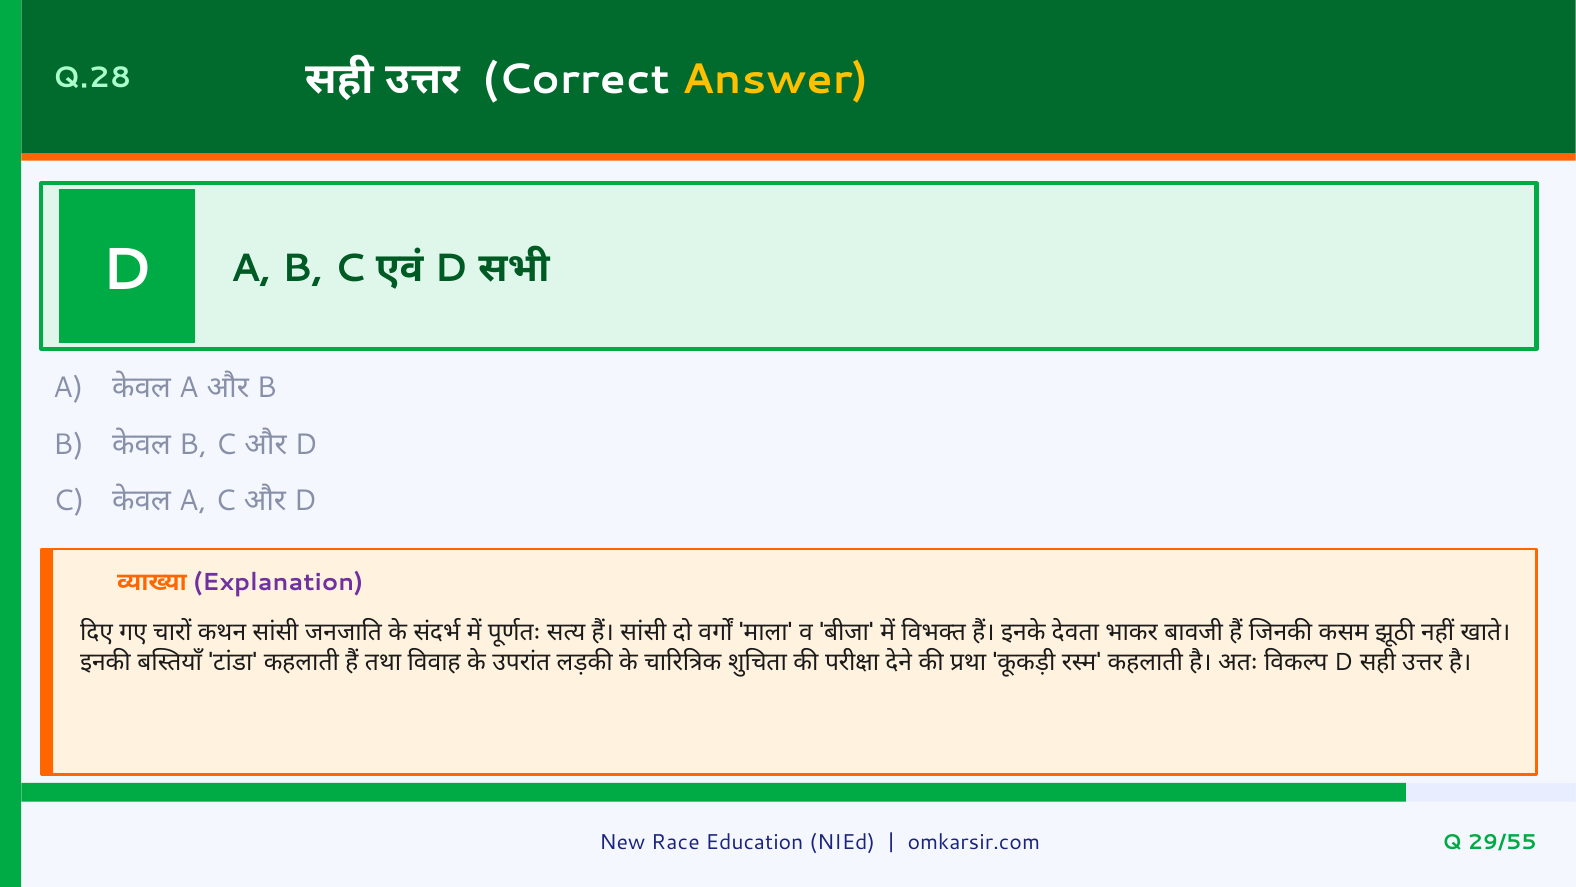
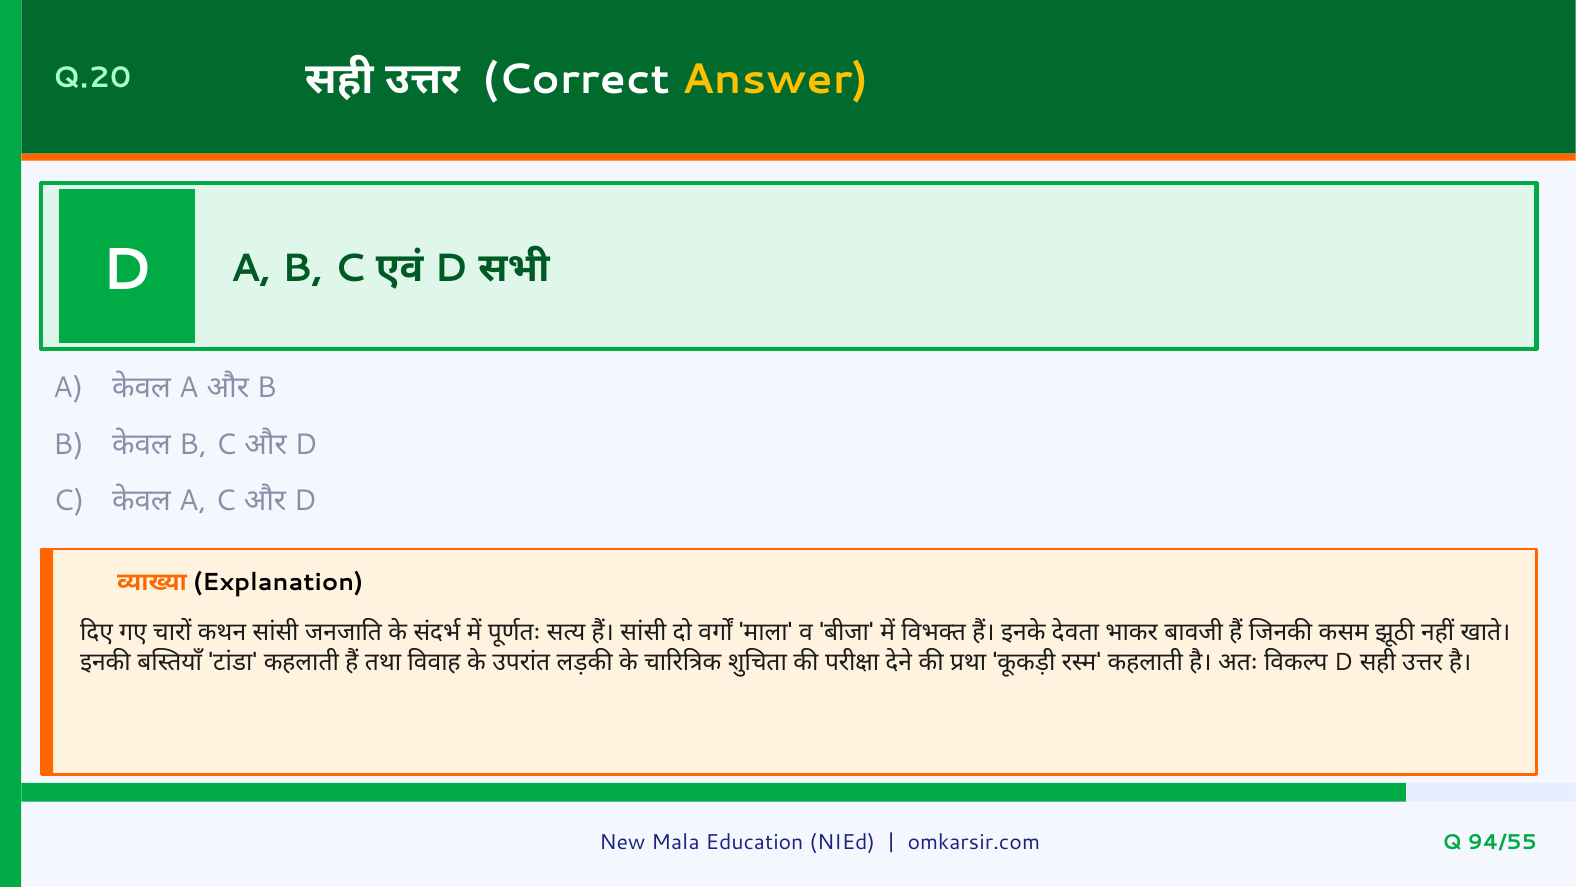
Q.28: Q.28 -> Q.20
Explanation colour: purple -> black
Race: Race -> Mala
29/55: 29/55 -> 94/55
